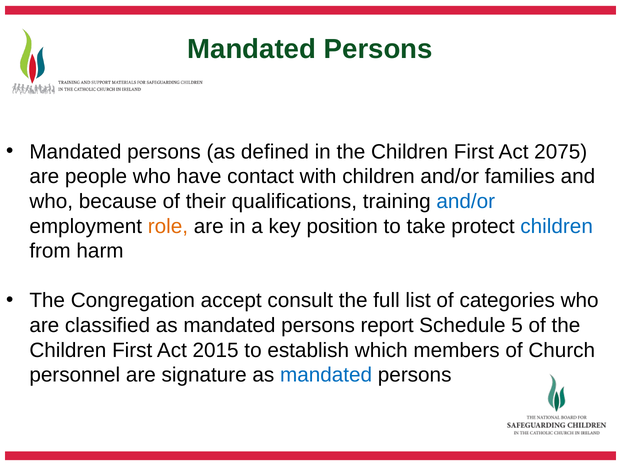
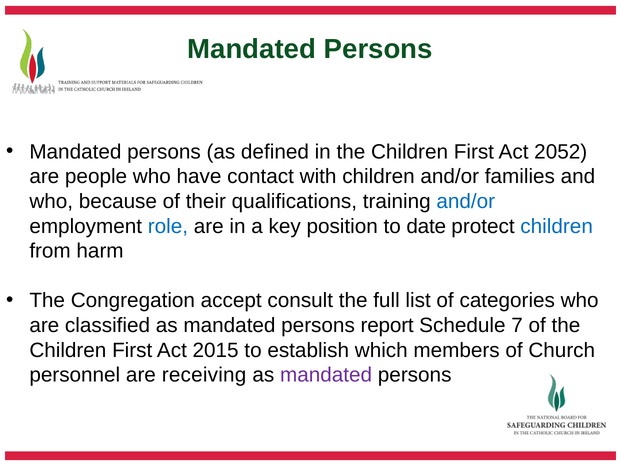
2075: 2075 -> 2052
role colour: orange -> blue
take: take -> date
5: 5 -> 7
signature: signature -> receiving
mandated at (326, 376) colour: blue -> purple
